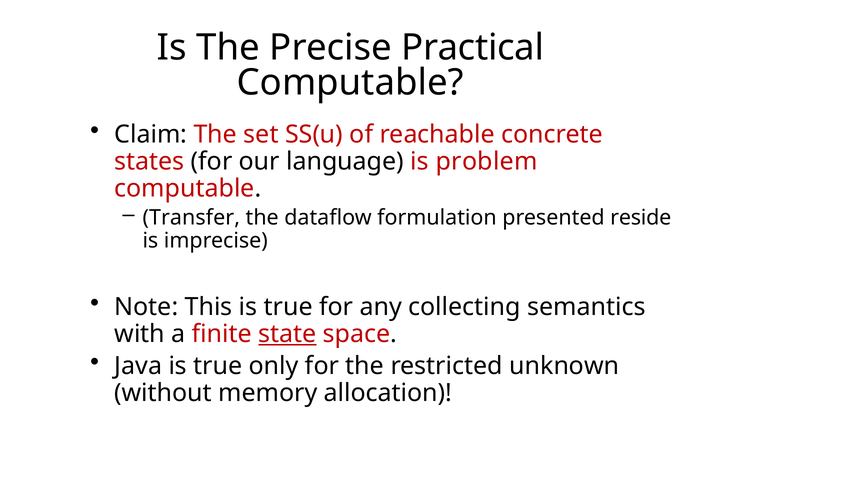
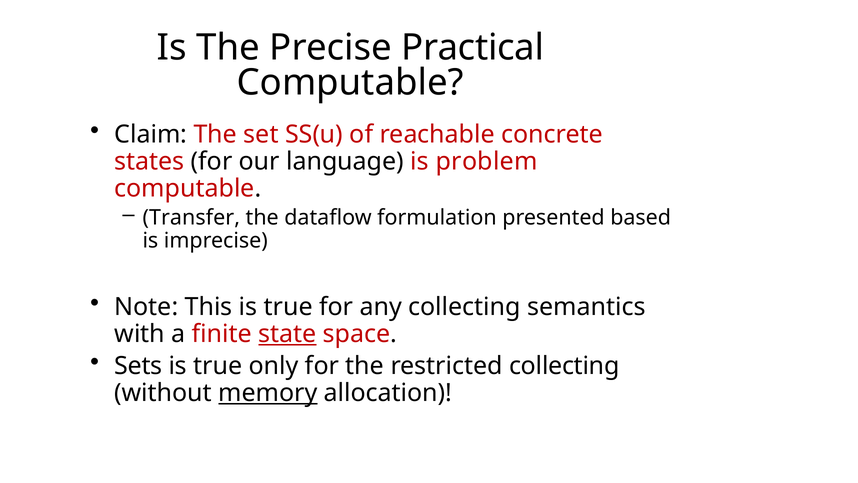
reside: reside -> based
Java: Java -> Sets
restricted unknown: unknown -> collecting
memory underline: none -> present
